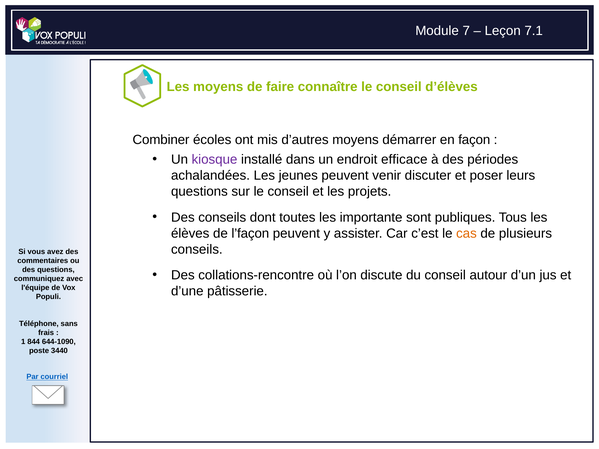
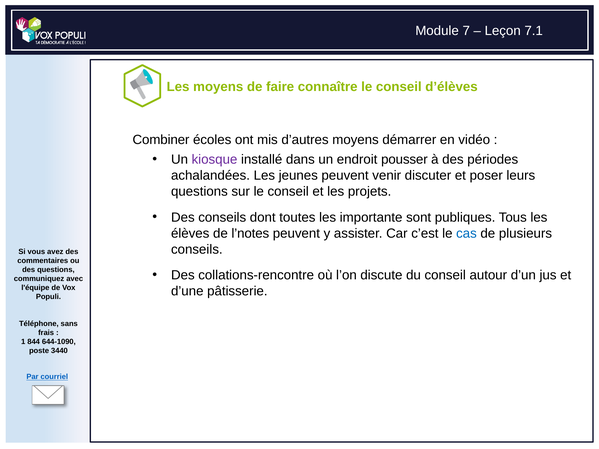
façon: façon -> vidéo
efficace: efficace -> pousser
l’façon: l’façon -> l’notes
cas colour: orange -> blue
